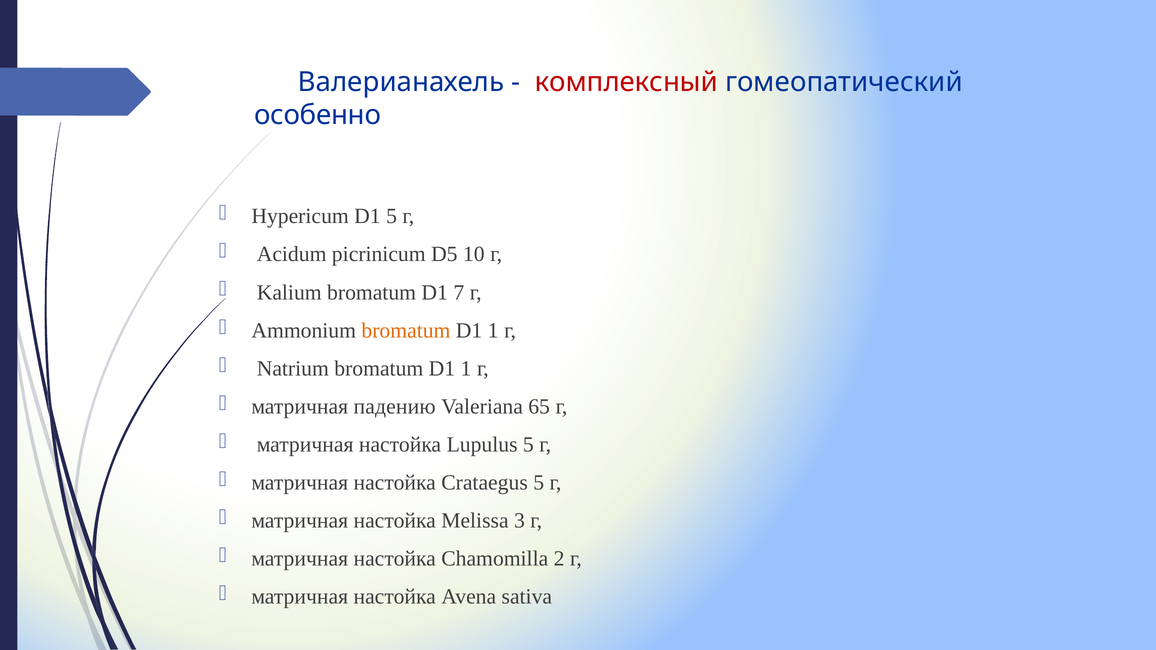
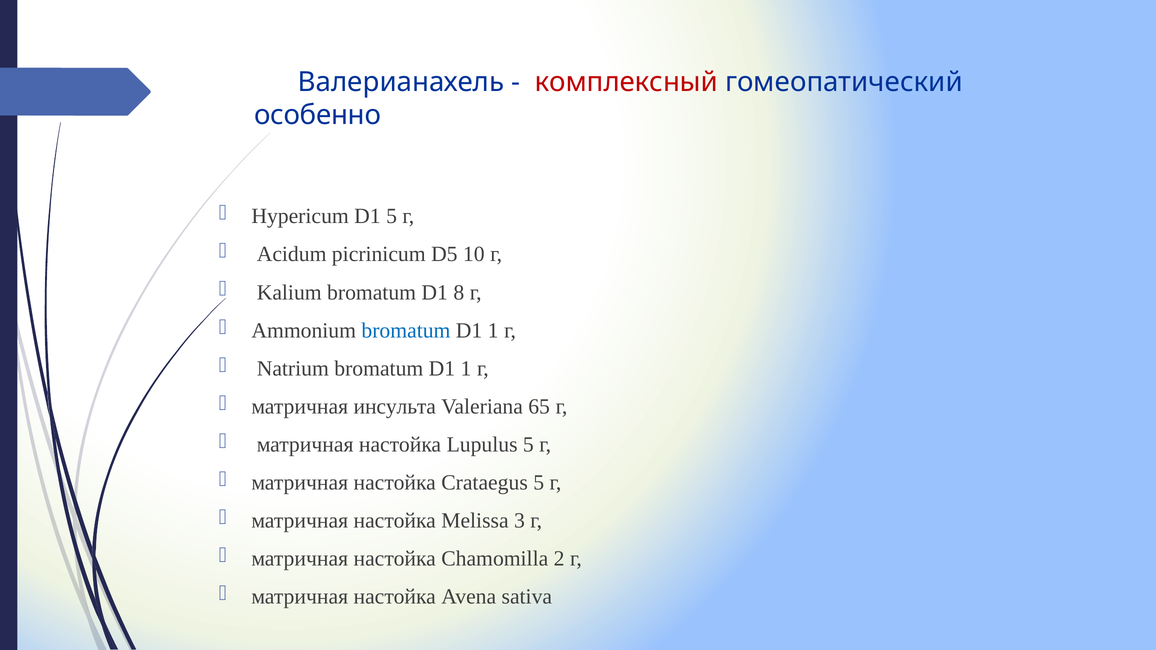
7: 7 -> 8
bromatum at (406, 331) colour: orange -> blue
падению: падению -> инсульта
